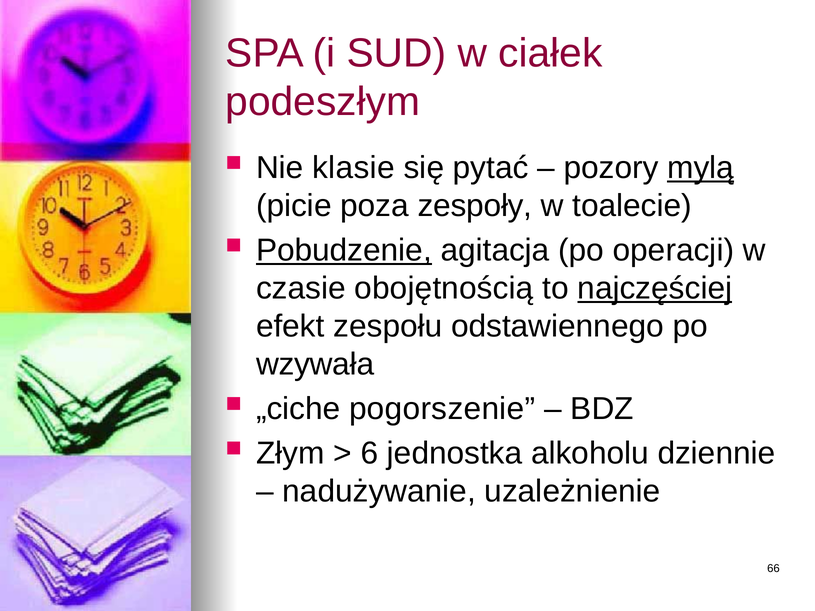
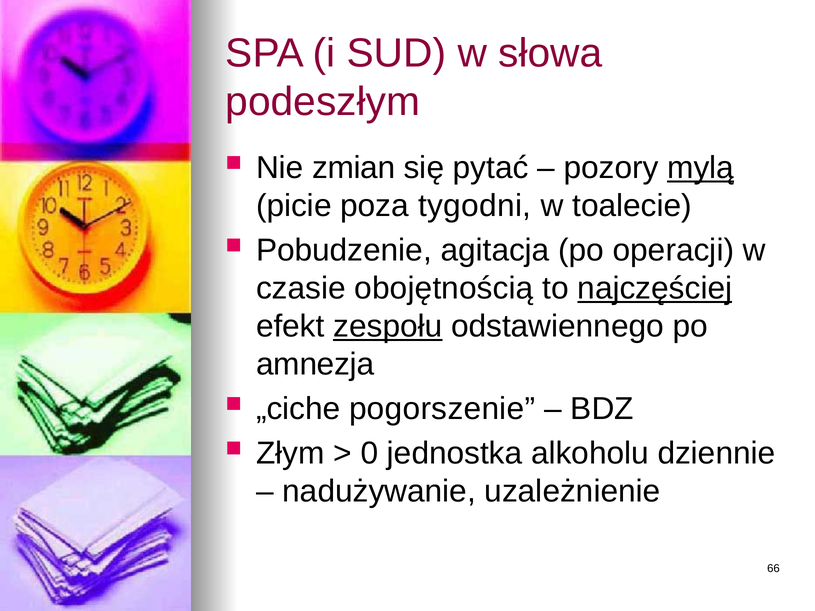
ciałek: ciałek -> słowa
klasie: klasie -> zmian
zespoły: zespoły -> tygodni
Pobudzenie underline: present -> none
zespołu underline: none -> present
wzywała: wzywała -> amnezja
6: 6 -> 0
